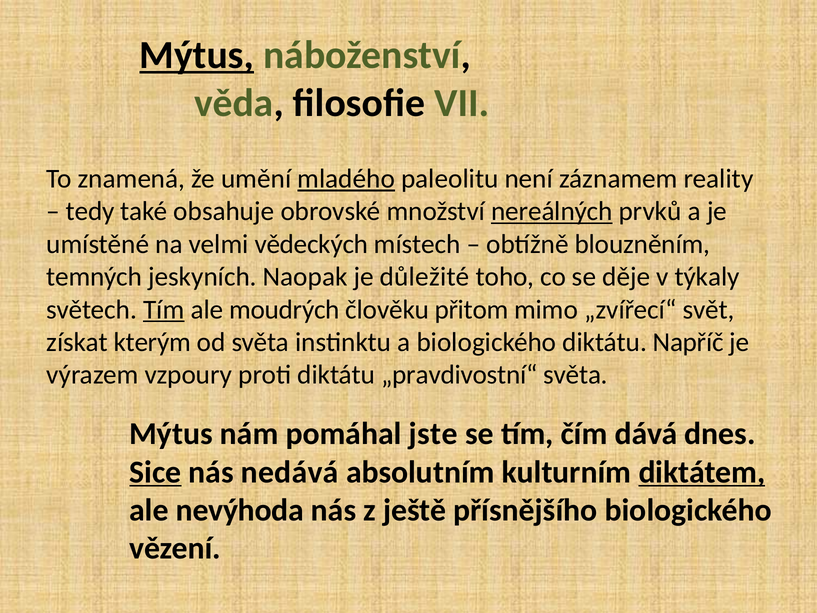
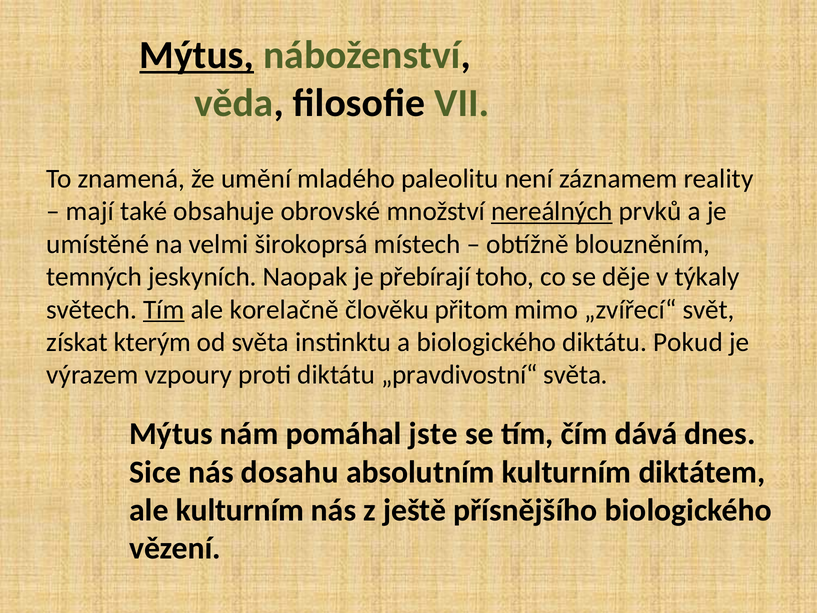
mladého underline: present -> none
tedy: tedy -> mají
vědeckých: vědeckých -> širokoprsá
důležité: důležité -> přebírají
moudrých: moudrých -> korelačně
Napříč: Napříč -> Pokud
Sice underline: present -> none
nedává: nedává -> dosahu
diktátem underline: present -> none
ale nevýhoda: nevýhoda -> kulturním
